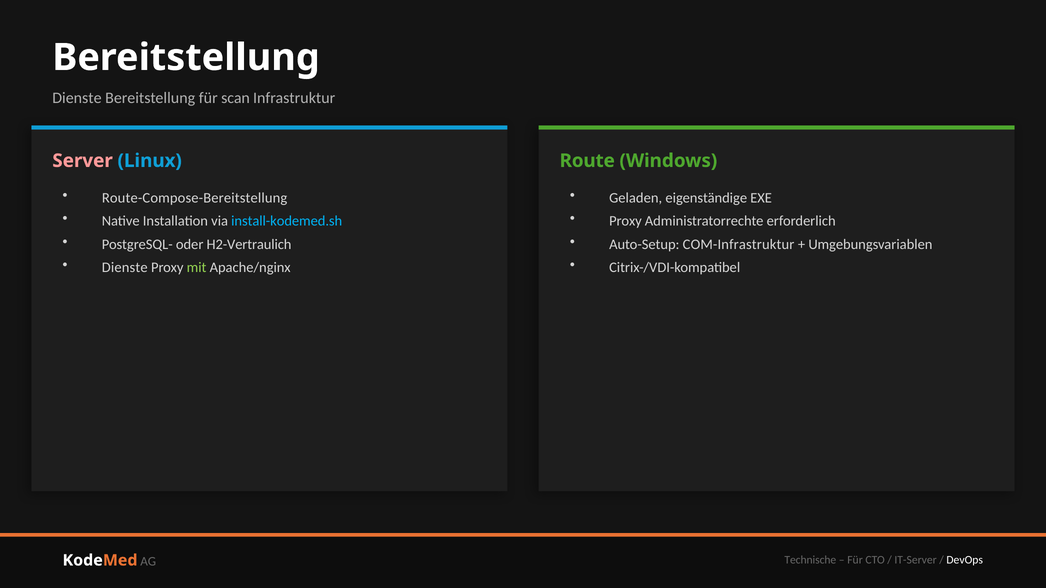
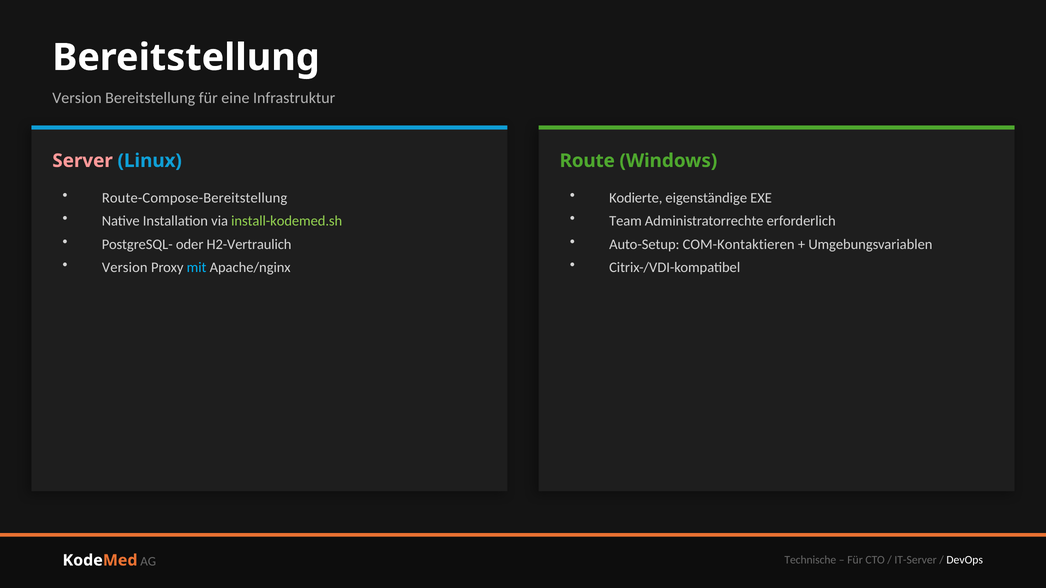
Dienste at (77, 98): Dienste -> Version
scan: scan -> eine
Geladen: Geladen -> Kodierte
install-kodemed.sh colour: light blue -> light green
Proxy at (625, 221): Proxy -> Team
COM-Infrastruktur: COM-Infrastruktur -> COM-Kontaktieren
Dienste at (125, 268): Dienste -> Version
mit colour: light green -> light blue
